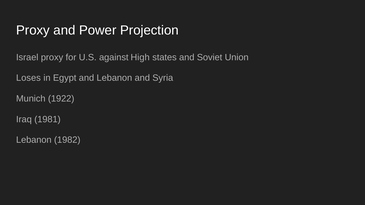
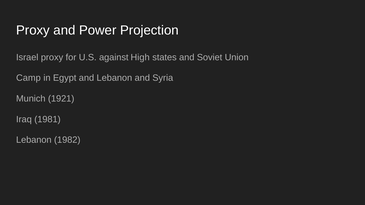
Loses: Loses -> Camp
1922: 1922 -> 1921
